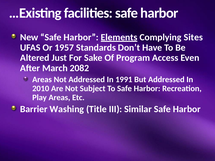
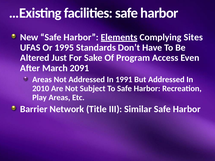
1957: 1957 -> 1995
2082: 2082 -> 2091
Washing: Washing -> Network
